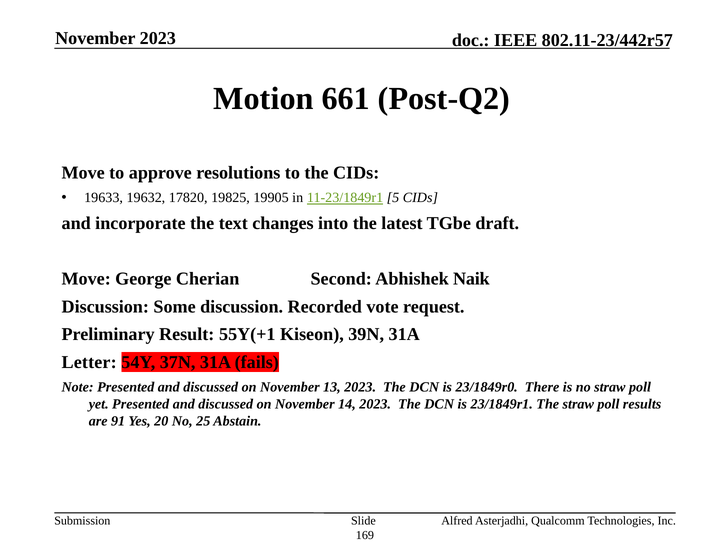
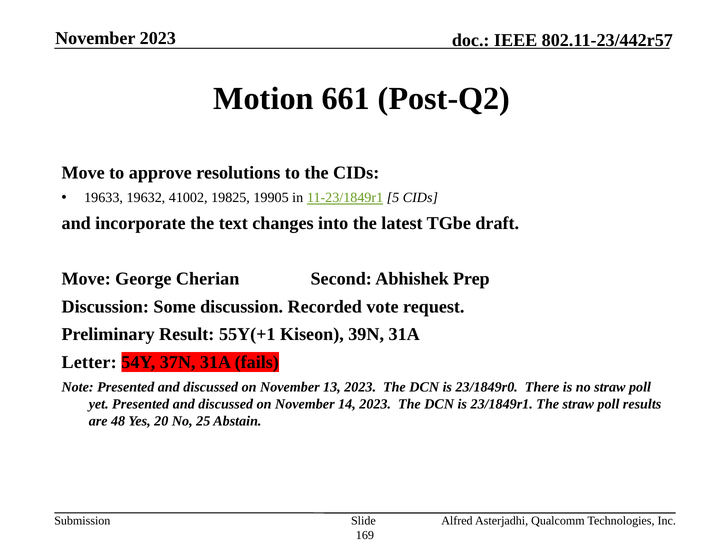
17820: 17820 -> 41002
Naik: Naik -> Prep
91: 91 -> 48
